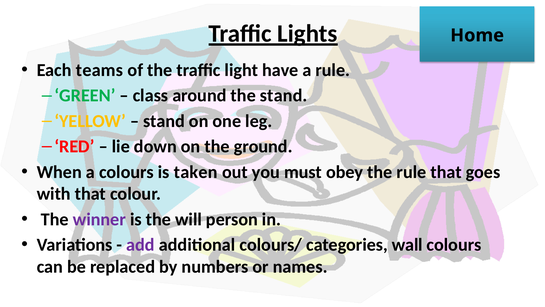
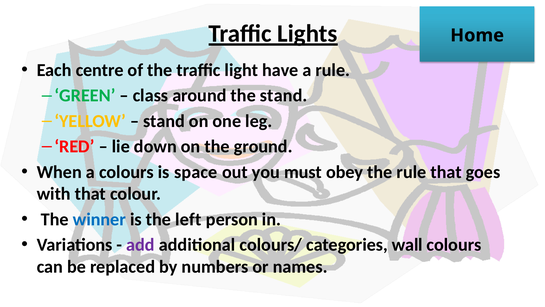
teams: teams -> centre
taken: taken -> space
winner colour: purple -> blue
will: will -> left
